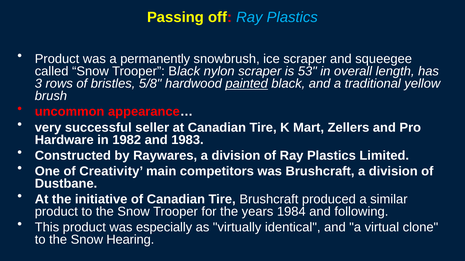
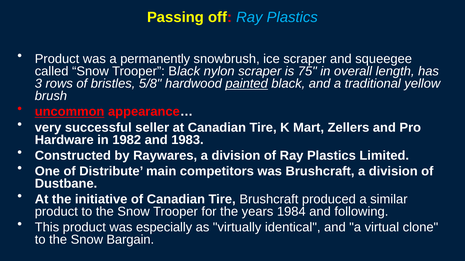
53: 53 -> 75
uncommon underline: none -> present
Creativity: Creativity -> Distribute
Hearing: Hearing -> Bargain
